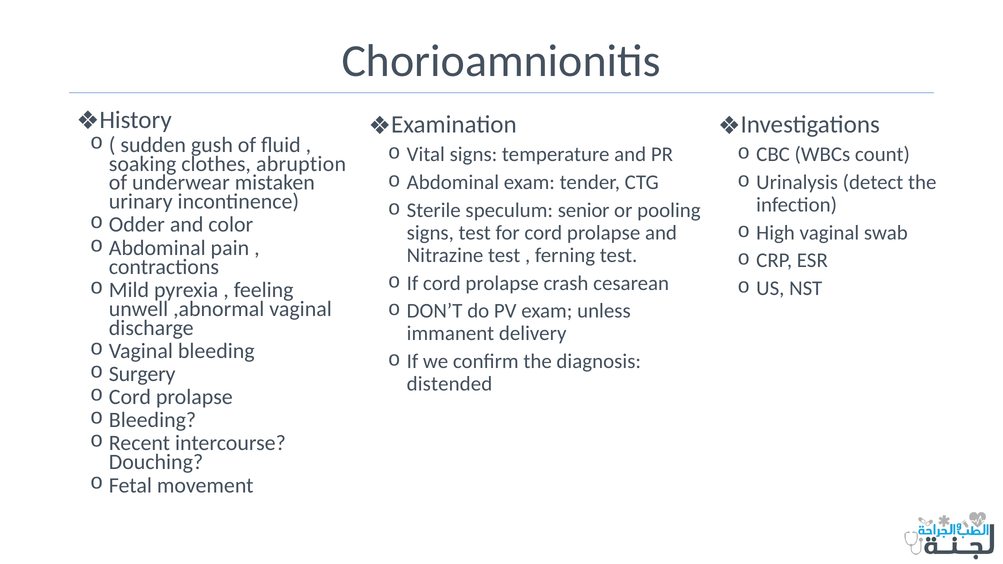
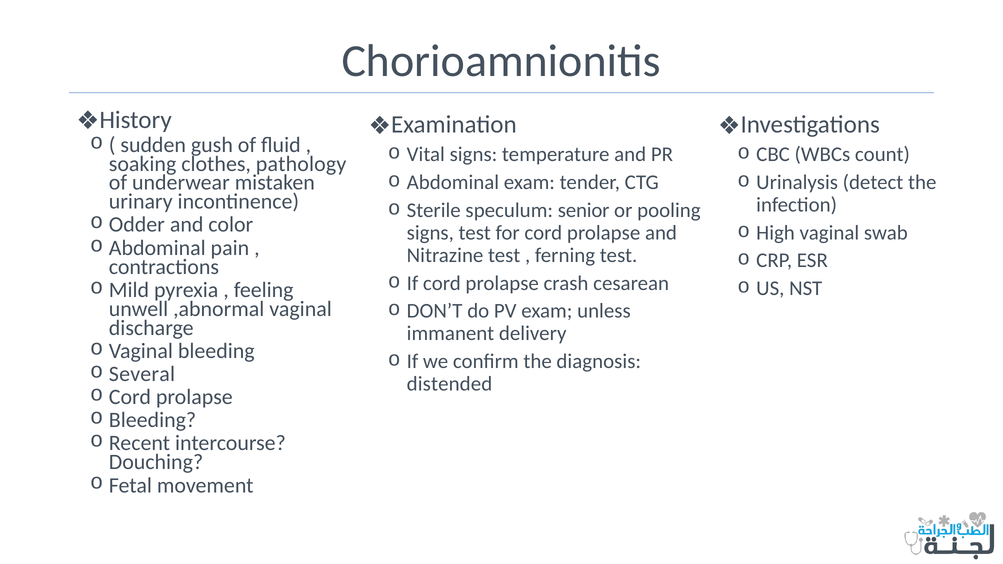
abruption: abruption -> pathology
Surgery: Surgery -> Several
